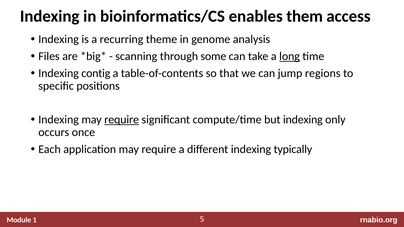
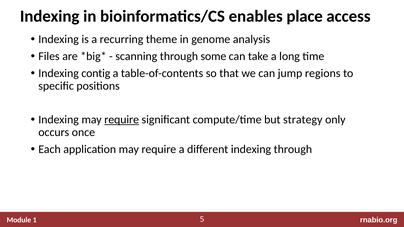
them: them -> place
long underline: present -> none
but indexing: indexing -> strategy
indexing typically: typically -> through
